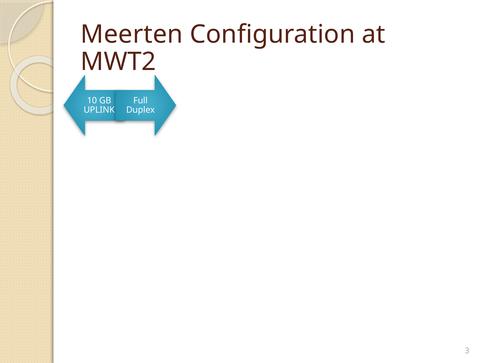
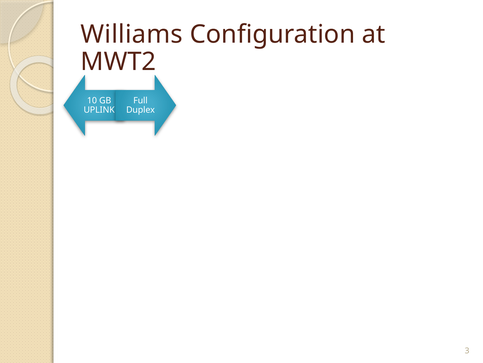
Meerten: Meerten -> Williams
